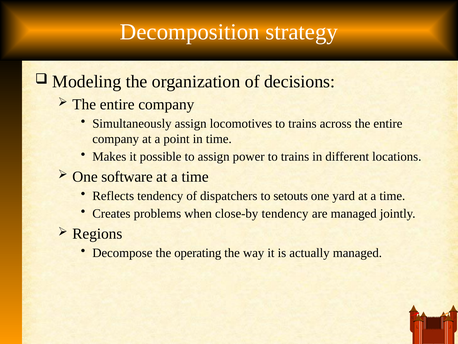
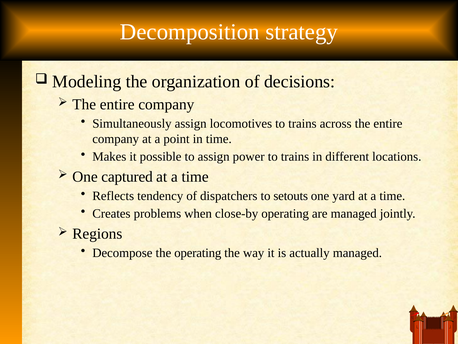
software: software -> captured
close-by tendency: tendency -> operating
